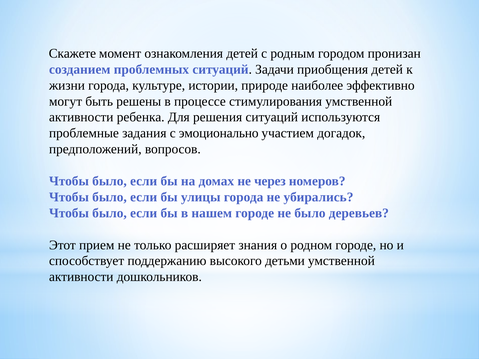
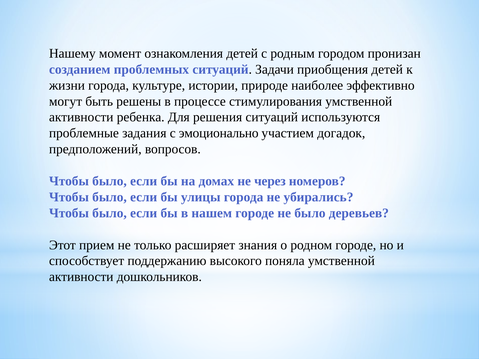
Скажете: Скажете -> Нашему
детьми: детьми -> поняла
